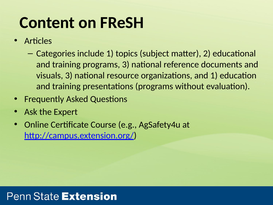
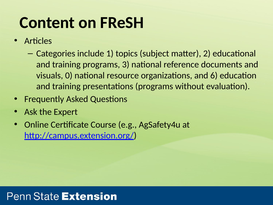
visuals 3: 3 -> 0
and 1: 1 -> 6
